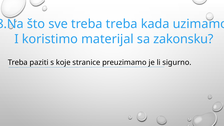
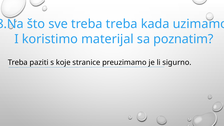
zakonsku: zakonsku -> poznatim
